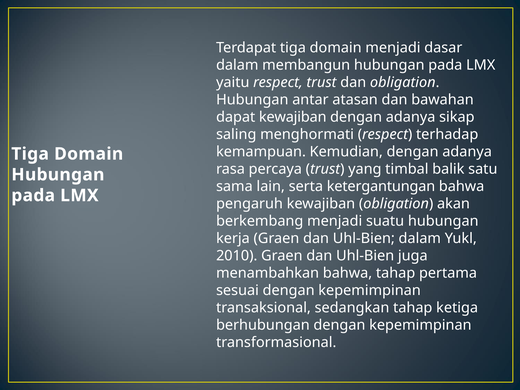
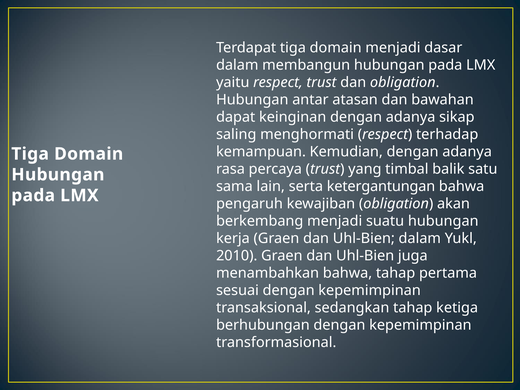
dapat kewajiban: kewajiban -> keinginan
